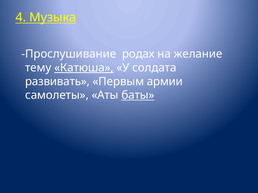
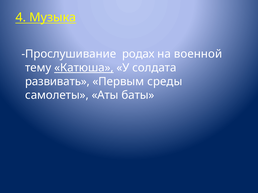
желание: желание -> военной
армии: армии -> среды
баты underline: present -> none
